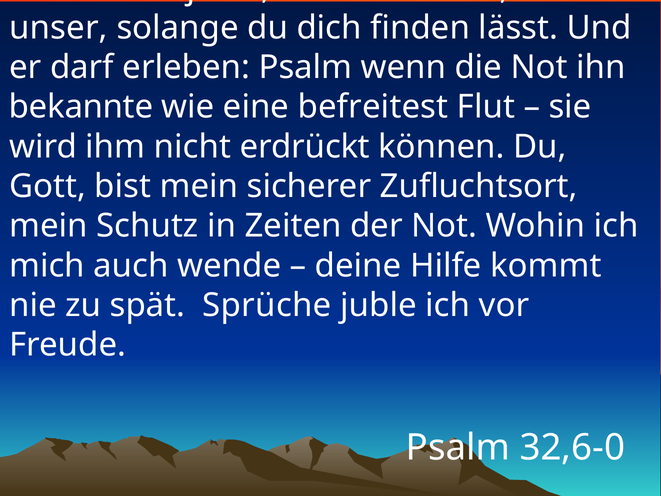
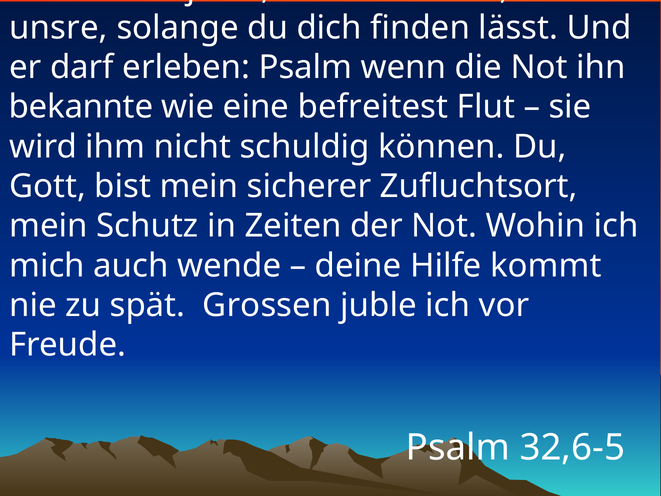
unser: unser -> unsre
erdrückt: erdrückt -> schuldig
Sprüche: Sprüche -> Grossen
32,6-0: 32,6-0 -> 32,6-5
